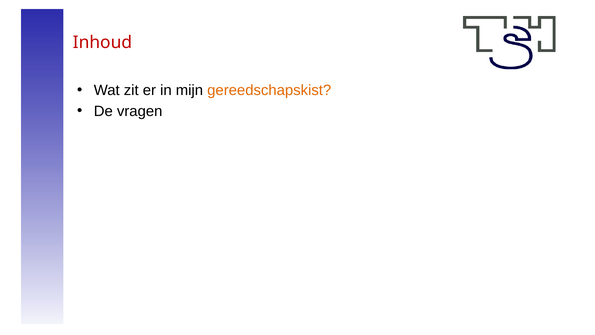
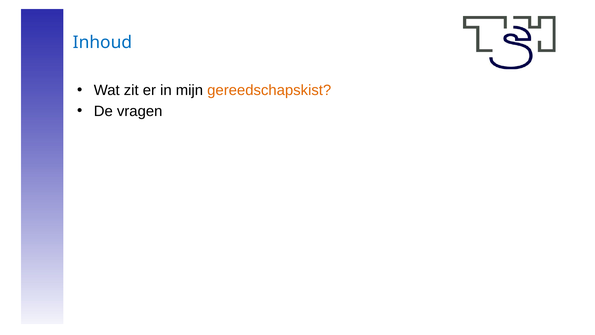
Inhoud colour: red -> blue
